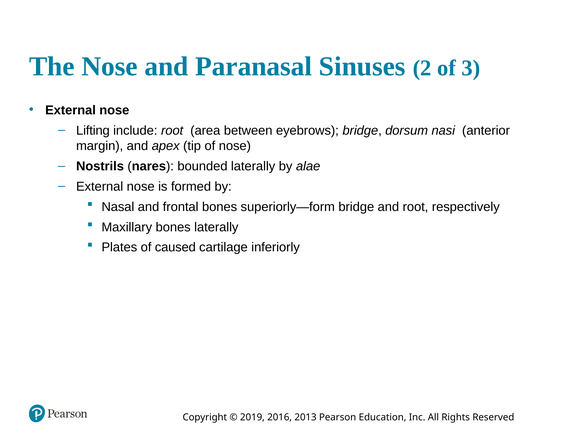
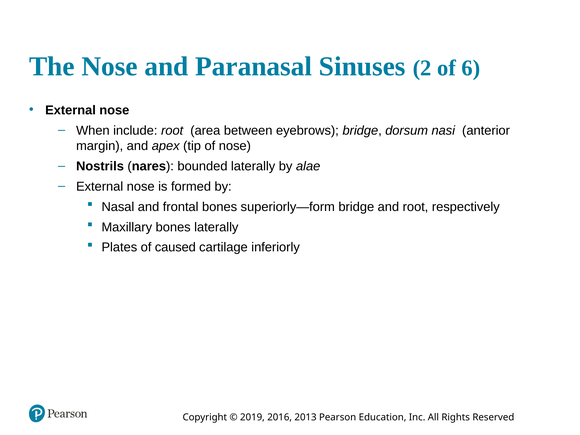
3: 3 -> 6
Lifting: Lifting -> When
